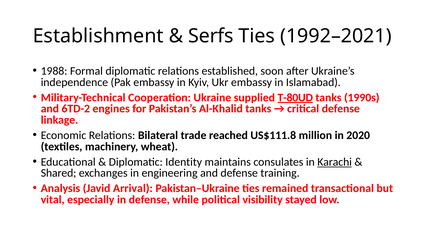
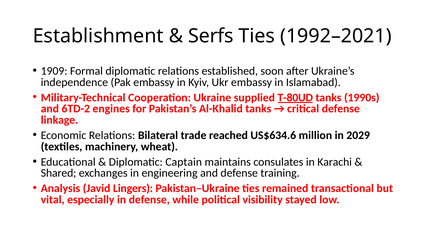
1988: 1988 -> 1909
US$111.8: US$111.8 -> US$634.6
2020: 2020 -> 2029
Identity: Identity -> Captain
Karachi underline: present -> none
Arrival: Arrival -> Lingers
